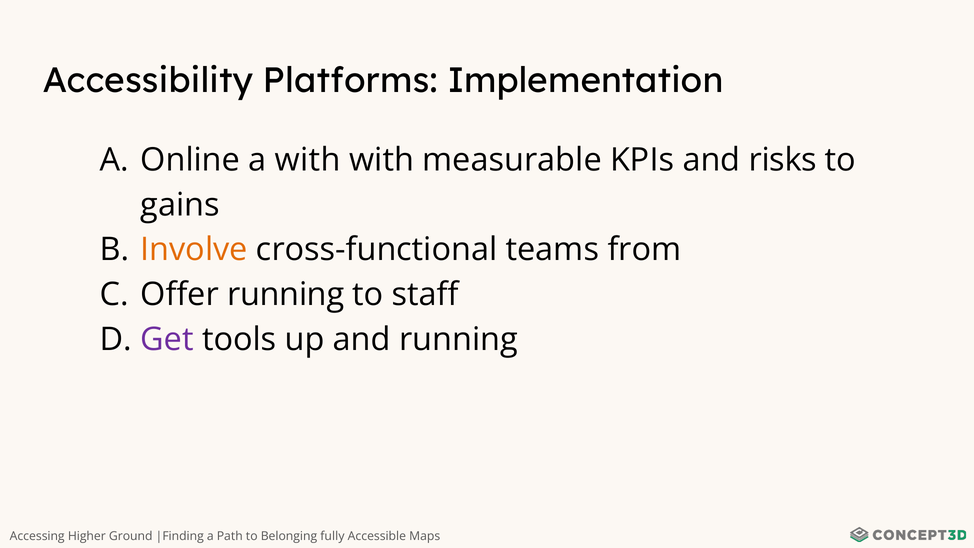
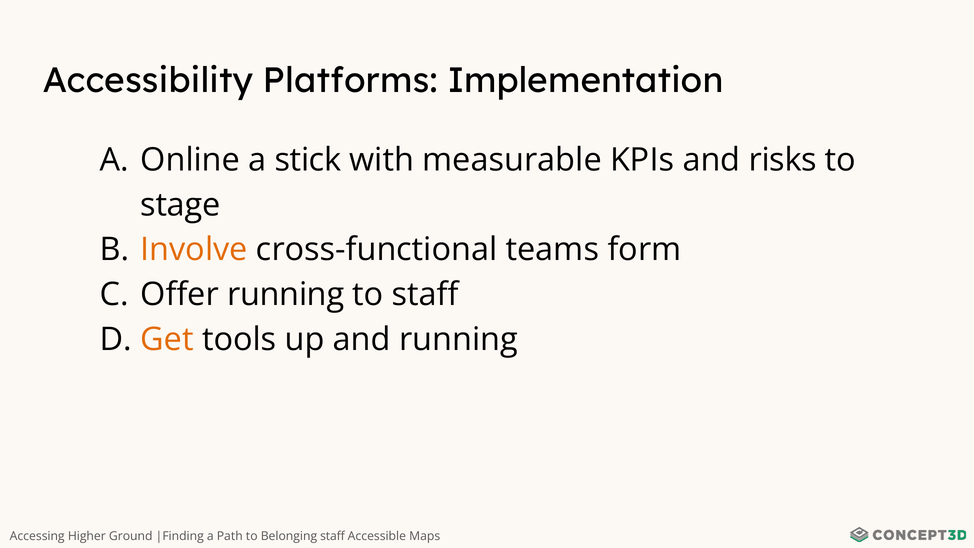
a with: with -> stick
gains: gains -> stage
from: from -> form
Get colour: purple -> orange
fully at (332, 536): fully -> staff
